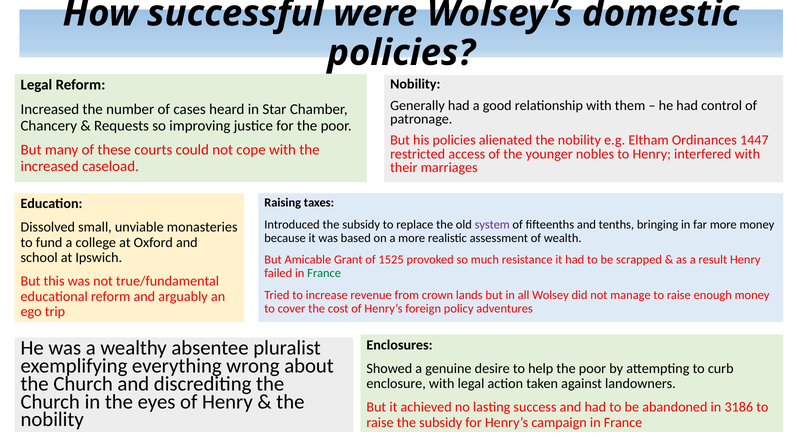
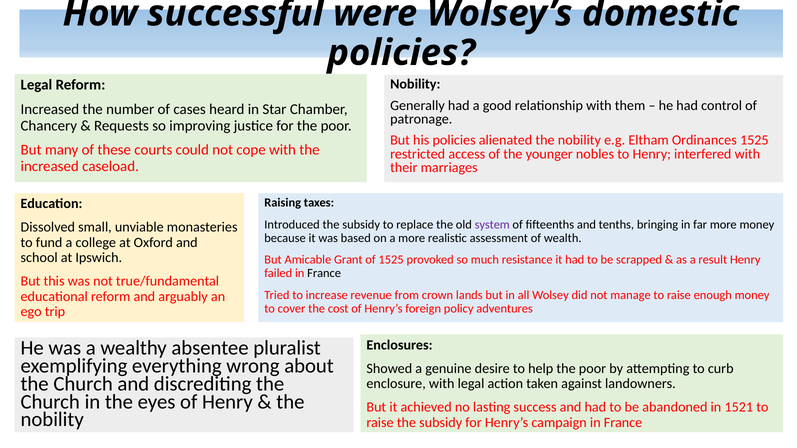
Ordinances 1447: 1447 -> 1525
France at (324, 273) colour: green -> black
3186: 3186 -> 1521
